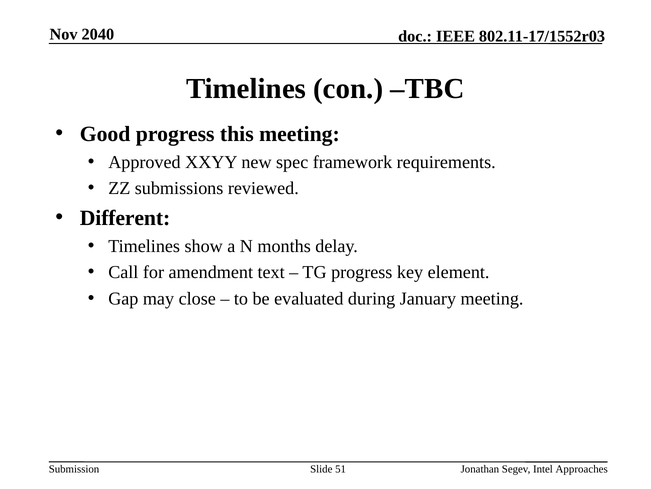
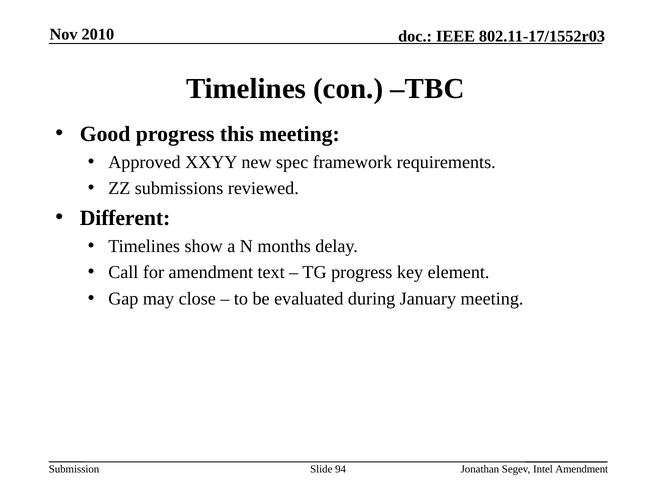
2040: 2040 -> 2010
51: 51 -> 94
Intel Approaches: Approaches -> Amendment
